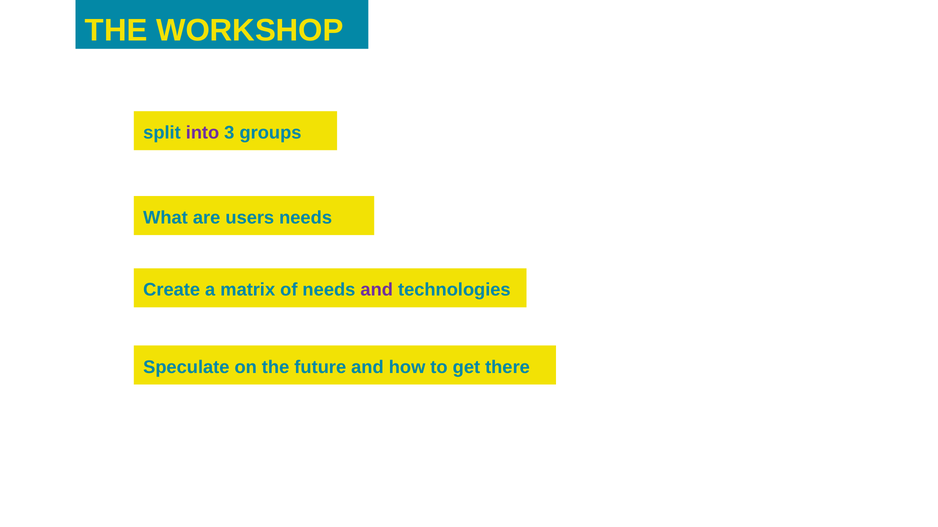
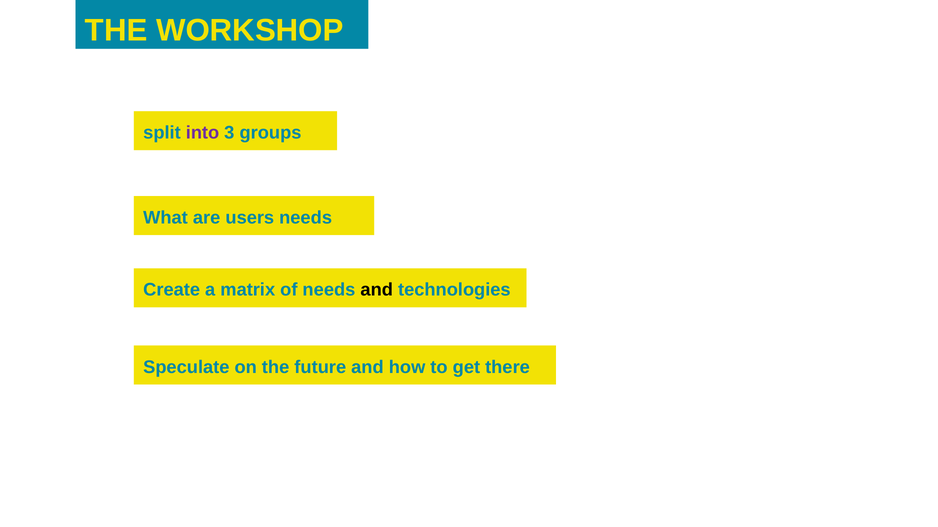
and at (377, 290) colour: purple -> black
